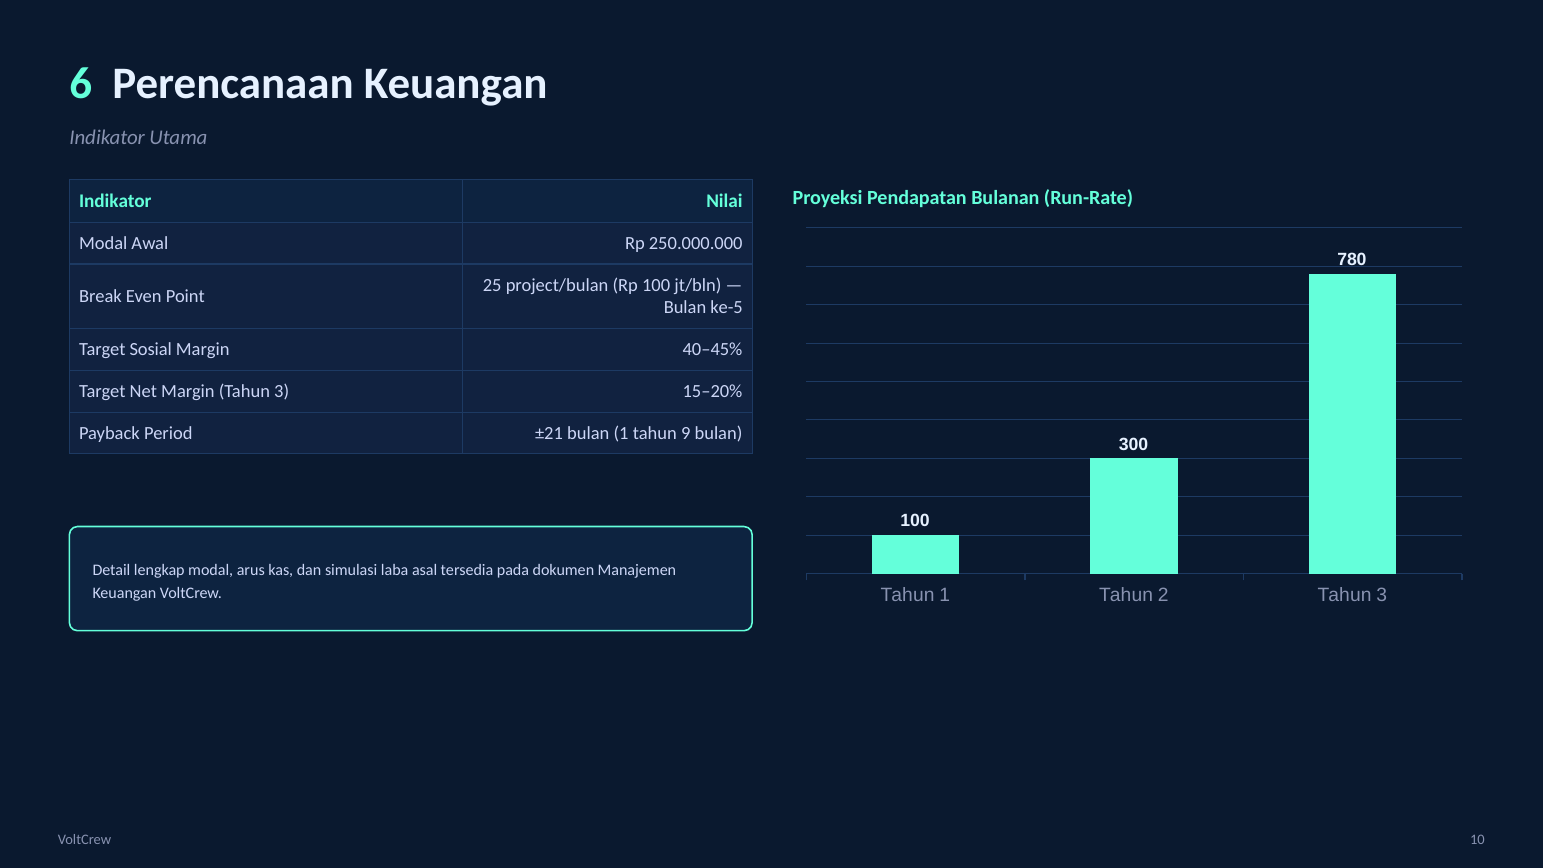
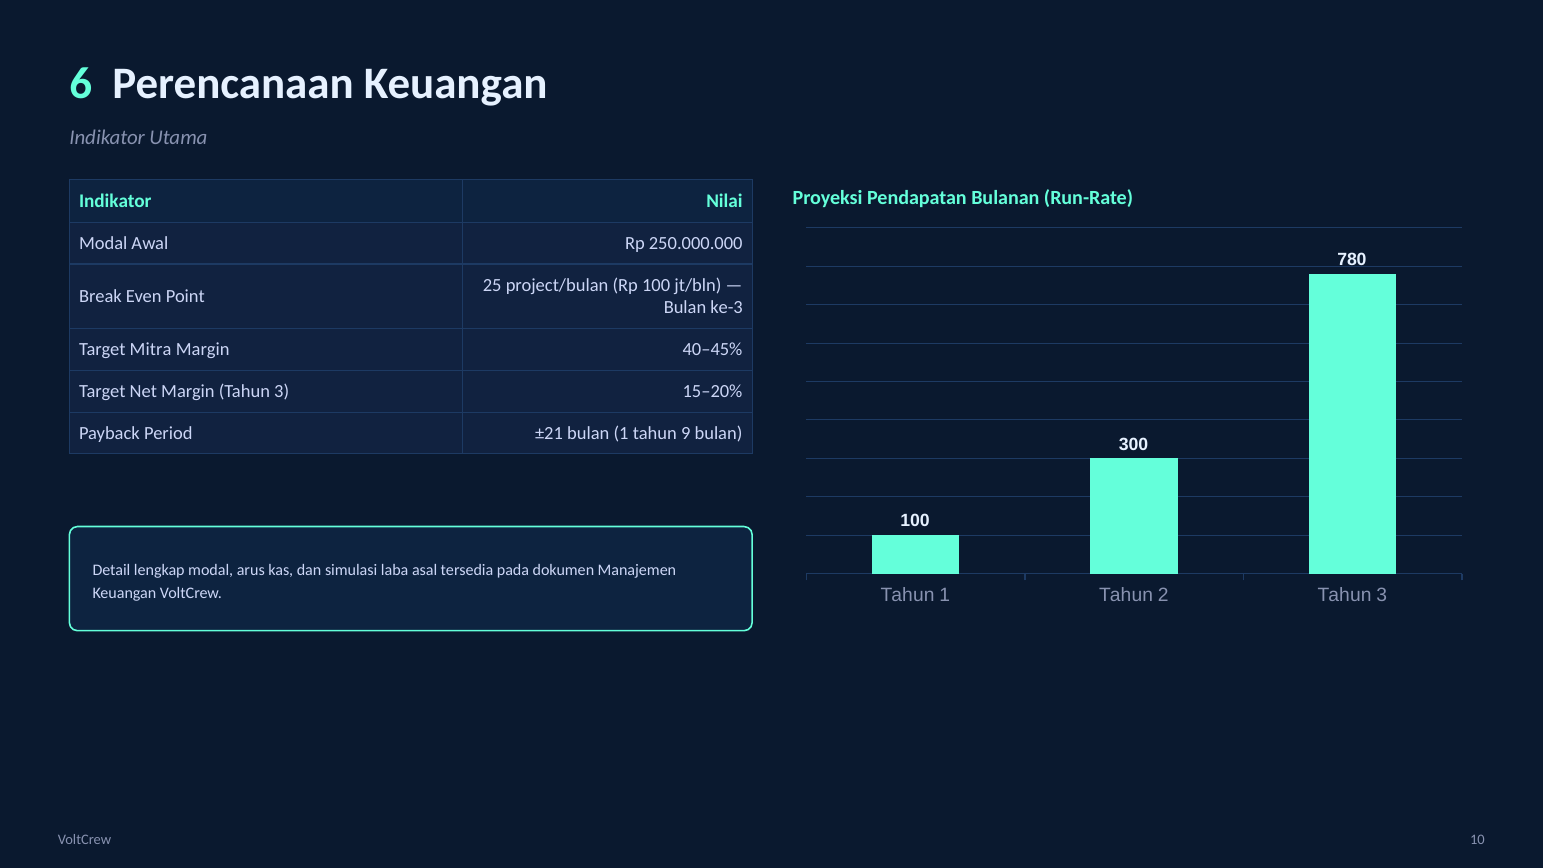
ke-5: ke-5 -> ke-3
Sosial: Sosial -> Mitra
